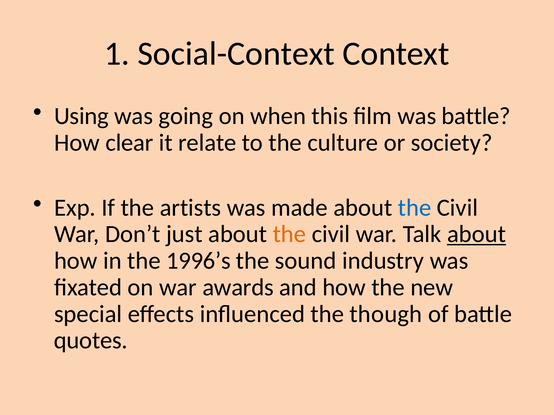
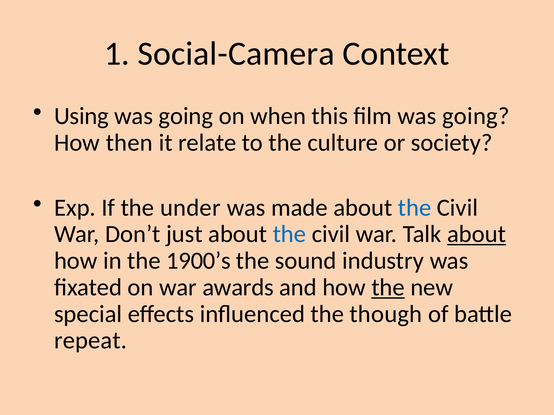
Social-Context: Social-Context -> Social-Camera
film was battle: battle -> going
clear: clear -> then
artists: artists -> under
the at (289, 234) colour: orange -> blue
1996’s: 1996’s -> 1900’s
the at (388, 288) underline: none -> present
quotes: quotes -> repeat
